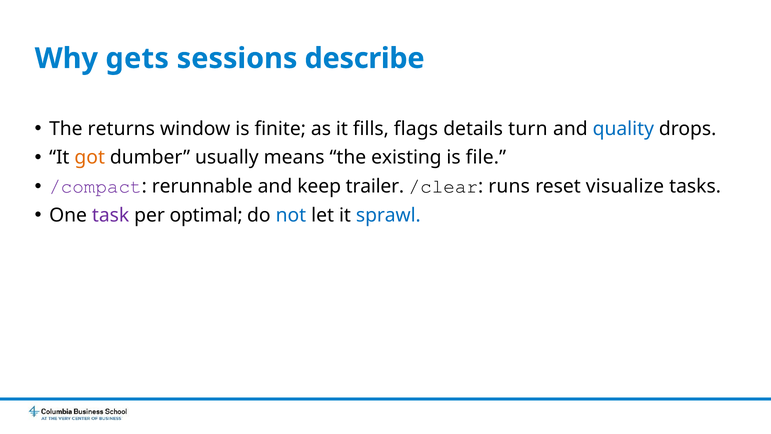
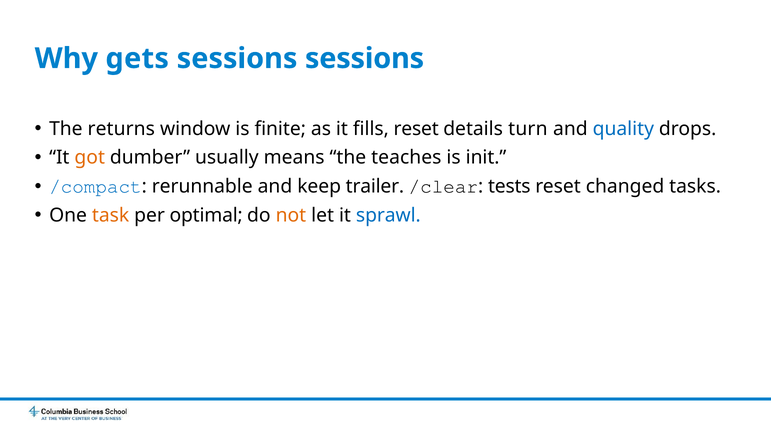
sessions describe: describe -> sessions
fills flags: flags -> reset
existing: existing -> teaches
file: file -> init
/compact colour: purple -> blue
runs: runs -> tests
visualize: visualize -> changed
task colour: purple -> orange
not colour: blue -> orange
